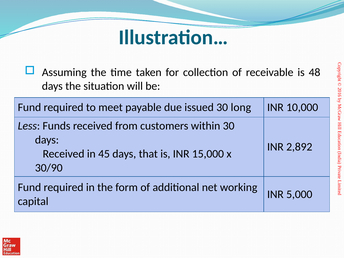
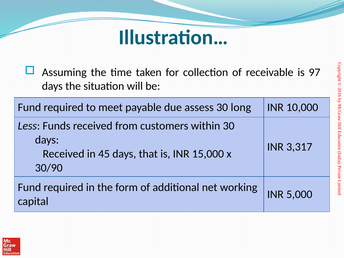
48: 48 -> 97
issued: issued -> assess
2,892: 2,892 -> 3,317
